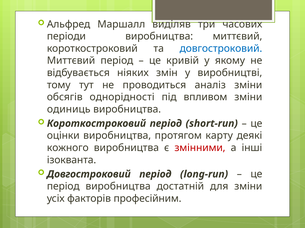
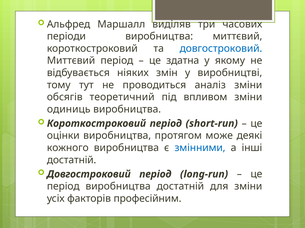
кривій: кривій -> здатна
однорідності: однорідності -> теоретичний
карту: карту -> може
змінними colour: red -> blue
ізокванта at (72, 160): ізокванта -> достатній
